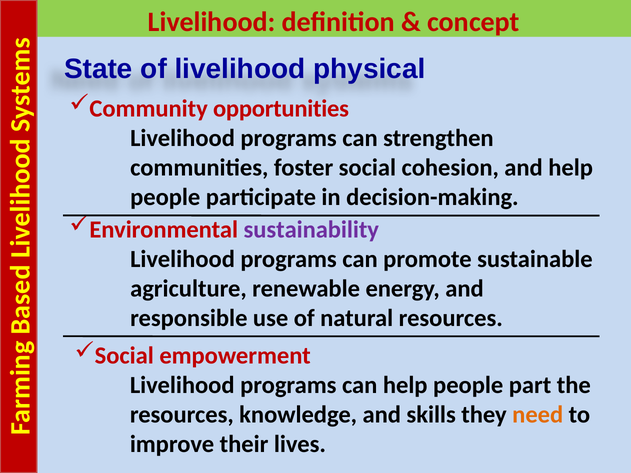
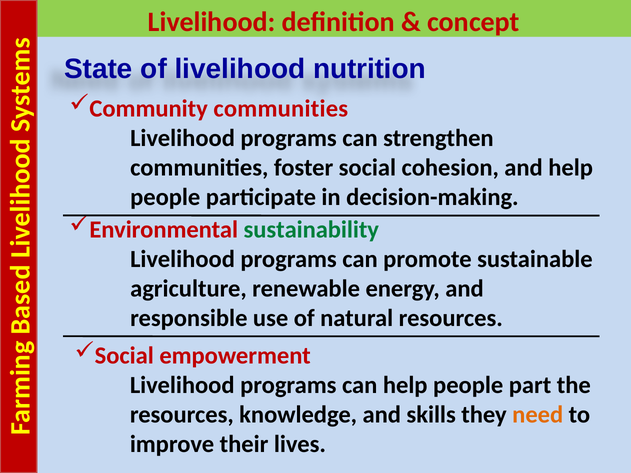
physical: physical -> nutrition
Community opportunities: opportunities -> communities
sustainability colour: purple -> green
